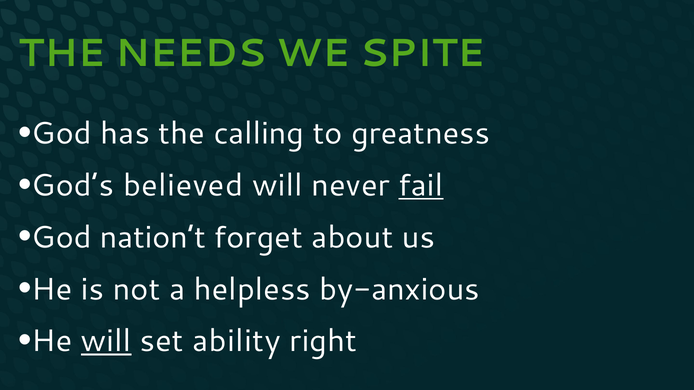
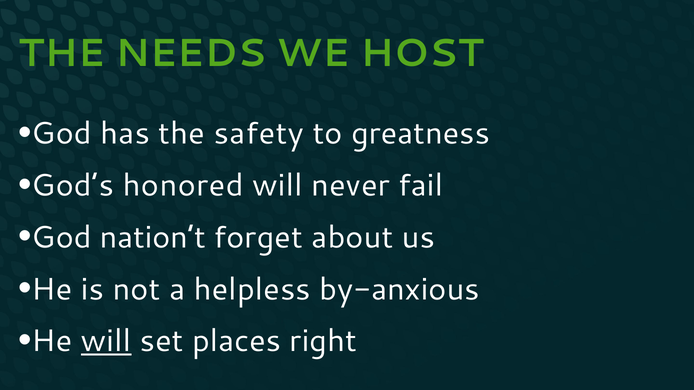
SPITE: SPITE -> HOST
calling: calling -> safety
believed: believed -> honored
fail underline: present -> none
ability: ability -> places
